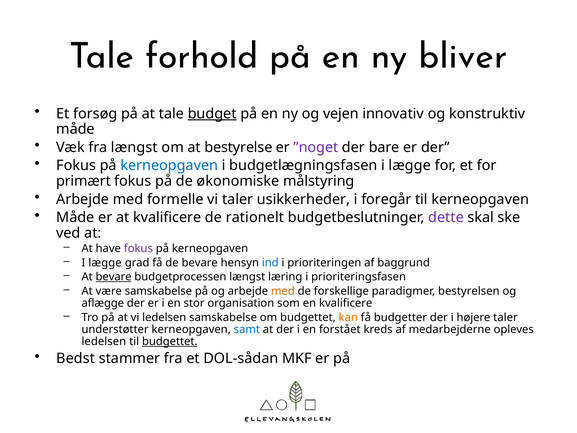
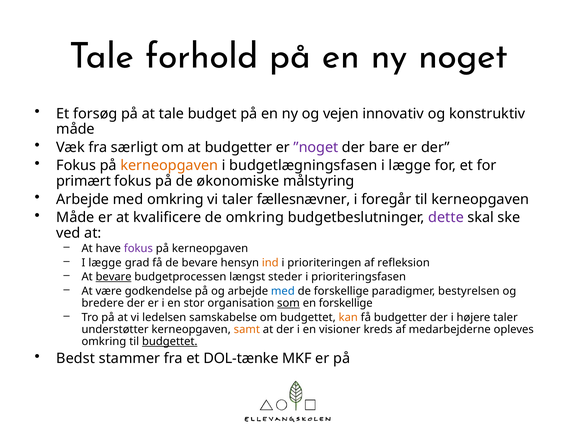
bliver: bliver -> noget
budget underline: present -> none
fra længst: længst -> særligt
at bestyrelse: bestyrelse -> budgetter
kerneopgaven at (169, 165) colour: blue -> orange
med formelle: formelle -> omkring
usikkerheder: usikkerheder -> fællesnævner
de rationelt: rationelt -> omkring
ind colour: blue -> orange
baggrund: baggrund -> refleksion
læring: læring -> steder
være samskabelse: samskabelse -> godkendelse
med at (283, 291) colour: orange -> blue
aflægge: aflægge -> bredere
som underline: none -> present
en kvalificere: kvalificere -> forskellige
samt colour: blue -> orange
forstået: forstået -> visioner
ledelsen at (104, 341): ledelsen -> omkring
DOL-sådan: DOL-sådan -> DOL-tænke
